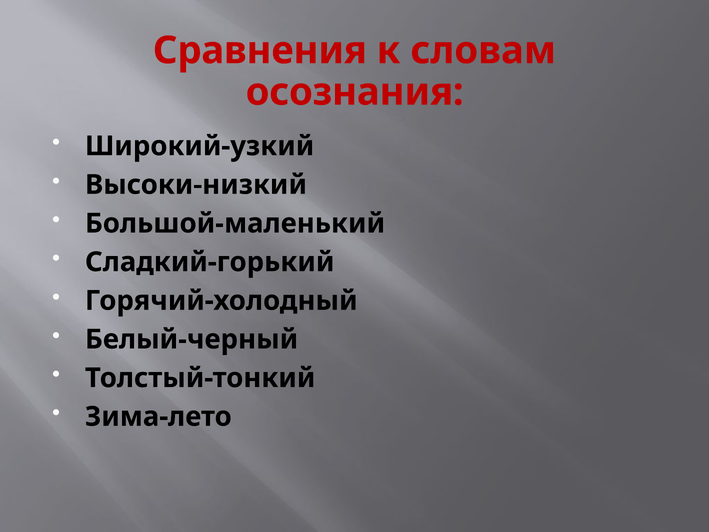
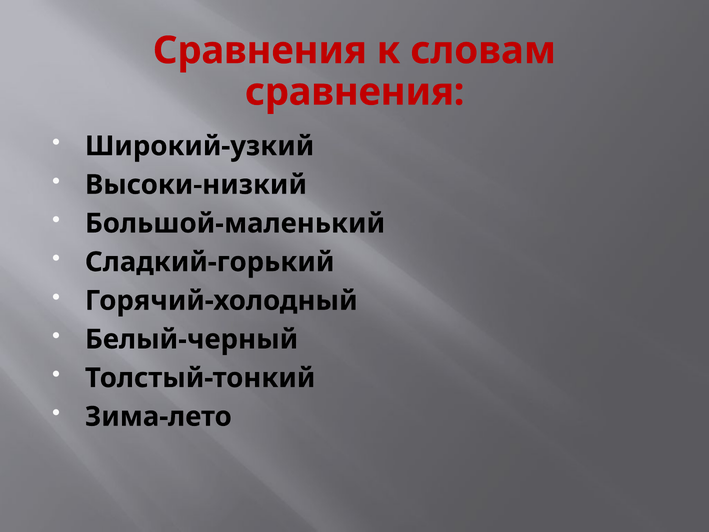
осознания at (355, 92): осознания -> сравнения
